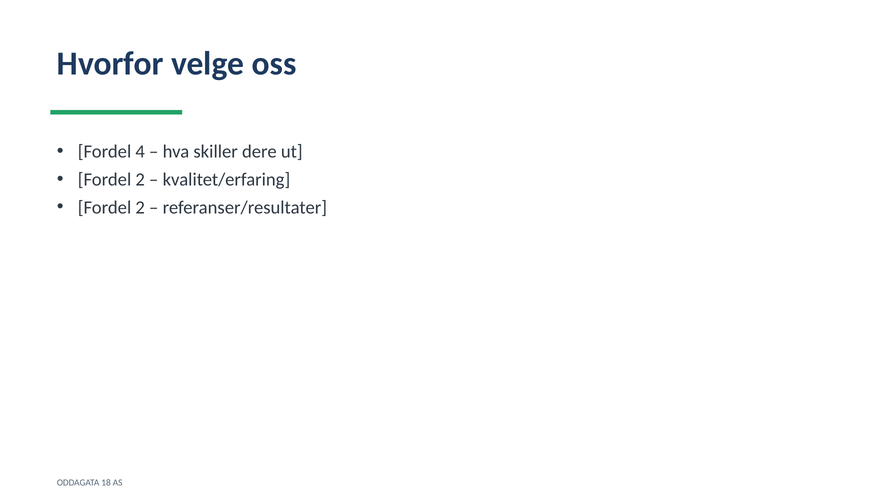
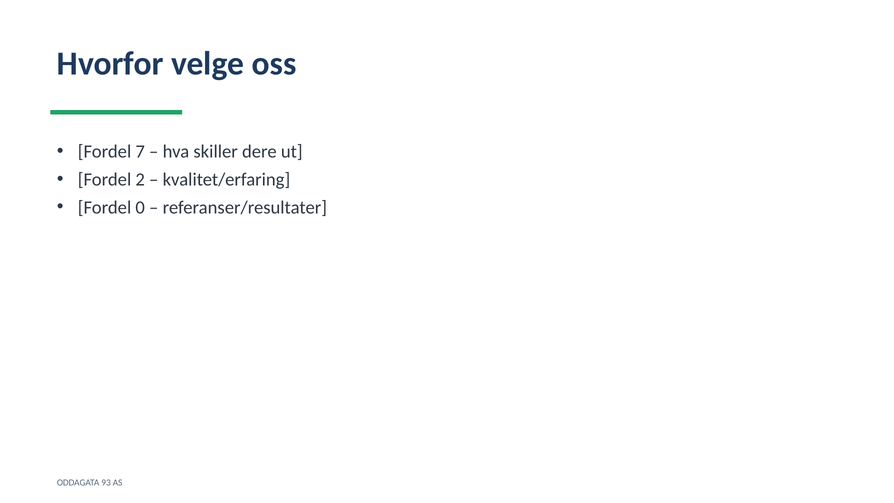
4: 4 -> 7
2 at (140, 207): 2 -> 0
18: 18 -> 93
